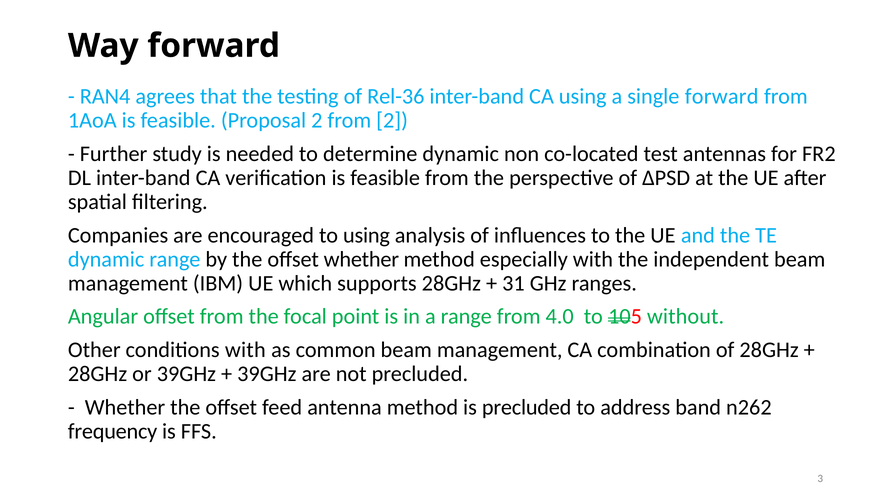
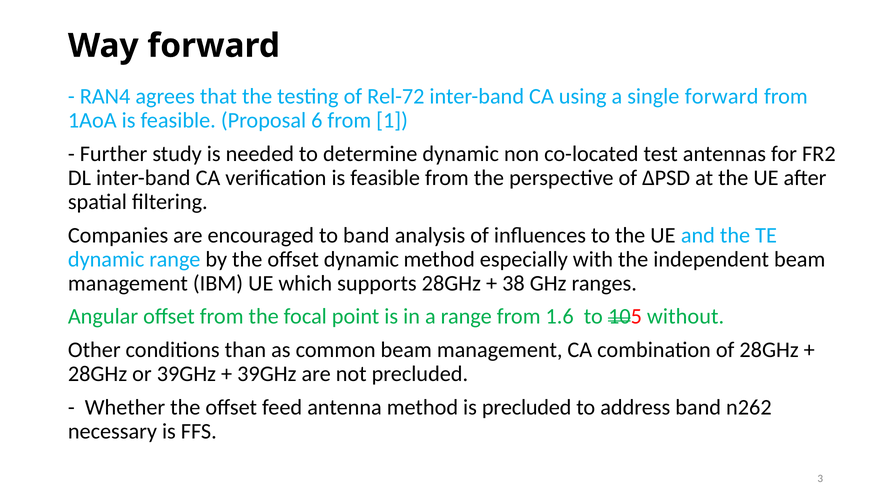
Rel-36: Rel-36 -> Rel-72
Proposal 2: 2 -> 6
from 2: 2 -> 1
to using: using -> band
offset whether: whether -> dynamic
31: 31 -> 38
4.0: 4.0 -> 1.6
conditions with: with -> than
frequency: frequency -> necessary
